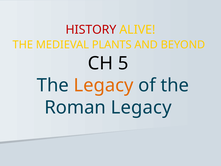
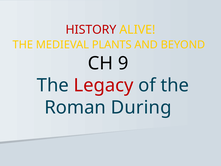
5: 5 -> 9
Legacy at (104, 85) colour: orange -> red
Roman Legacy: Legacy -> During
